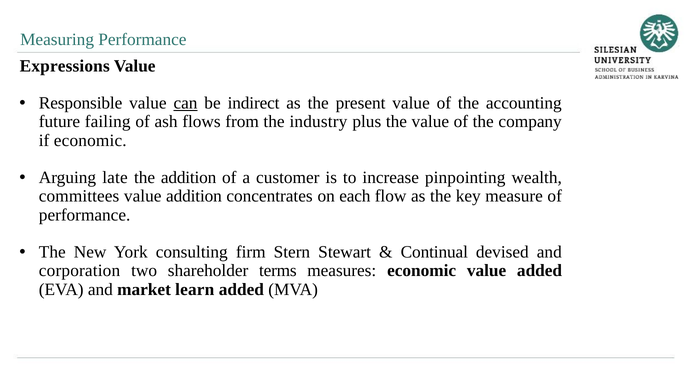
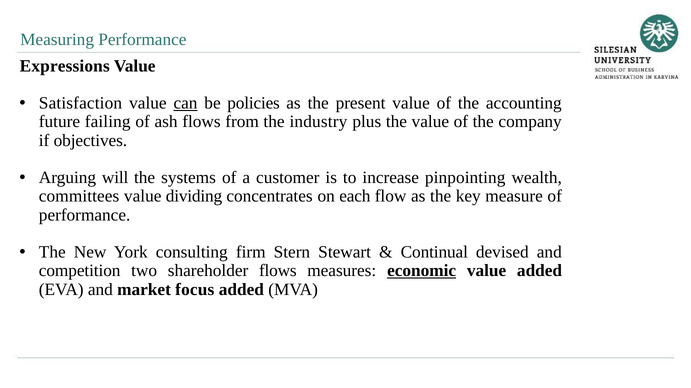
Responsible: Responsible -> Satisfaction
indirect: indirect -> policies
if economic: economic -> objectives
late: late -> will
the addition: addition -> systems
value addition: addition -> dividing
corporation: corporation -> competition
shareholder terms: terms -> flows
economic at (422, 271) underline: none -> present
learn: learn -> focus
